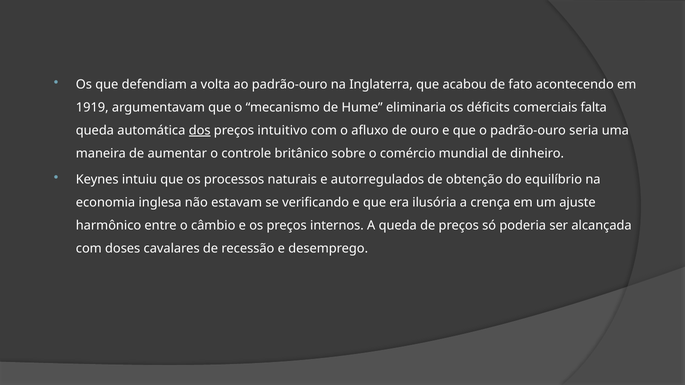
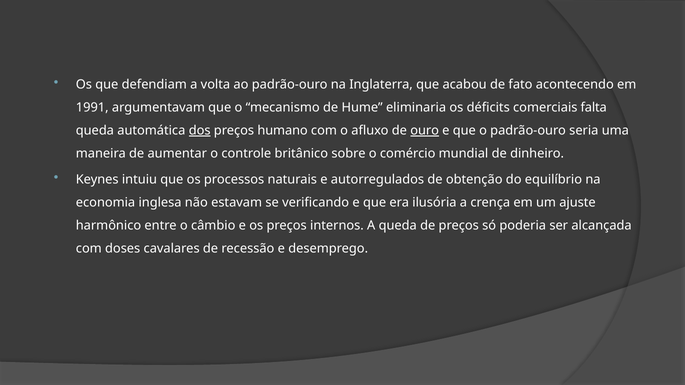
1919: 1919 -> 1991
intuitivo: intuitivo -> humano
ouro underline: none -> present
